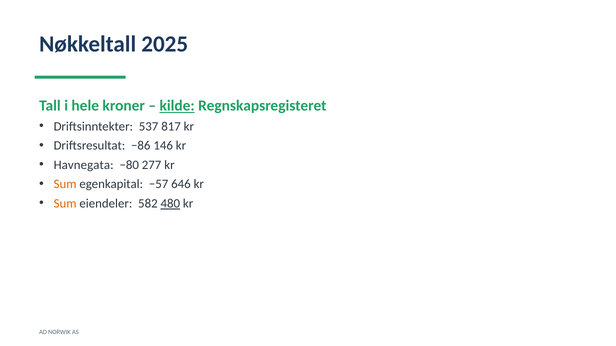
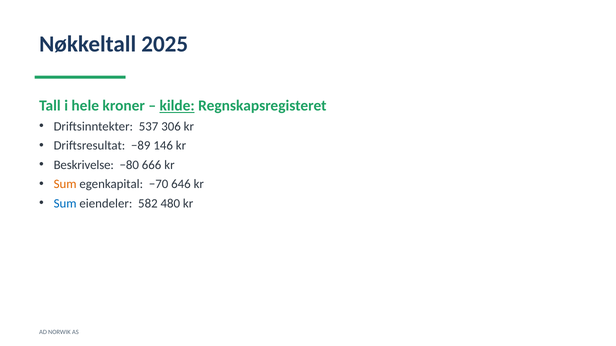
817: 817 -> 306
−86: −86 -> −89
Havnegata: Havnegata -> Beskrivelse
277: 277 -> 666
−57: −57 -> −70
Sum at (65, 204) colour: orange -> blue
480 underline: present -> none
